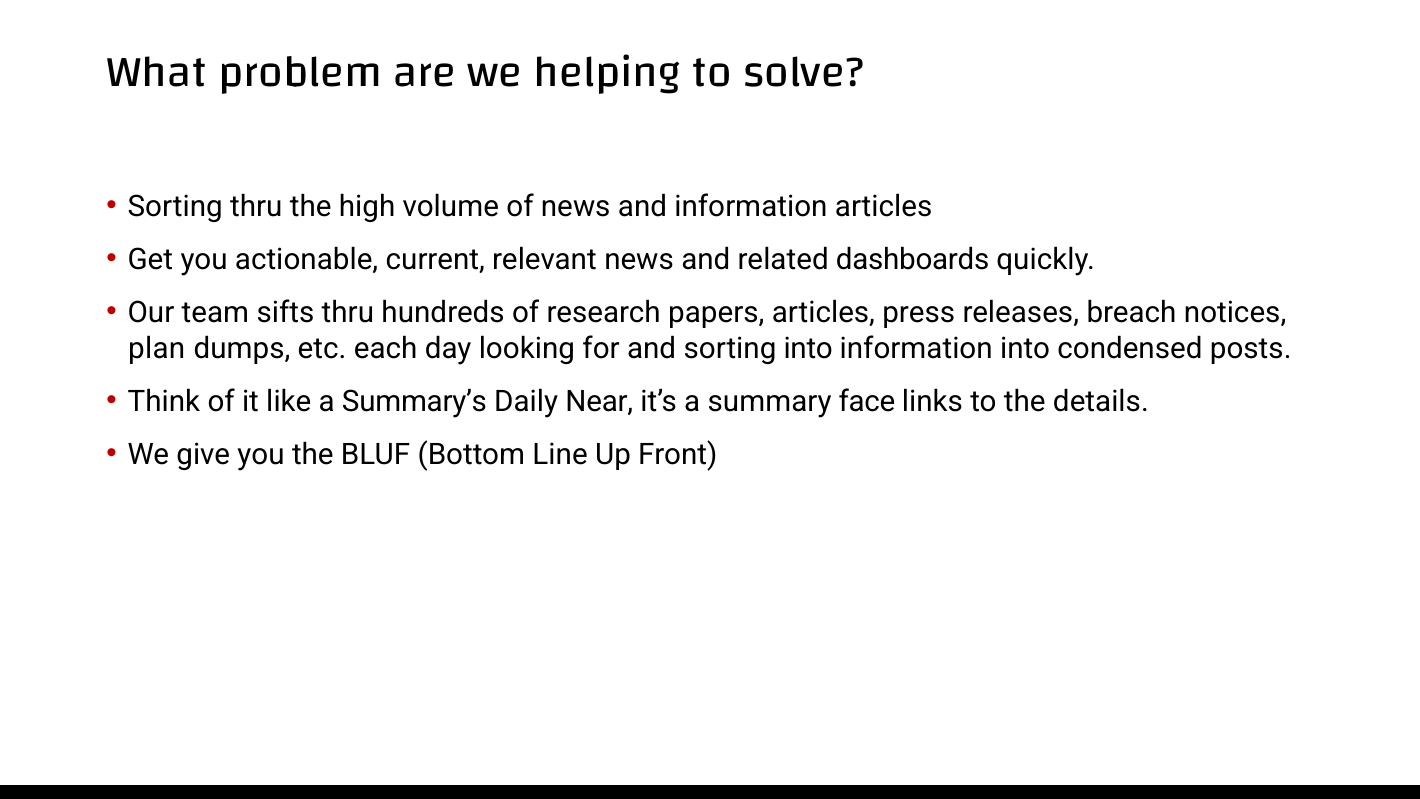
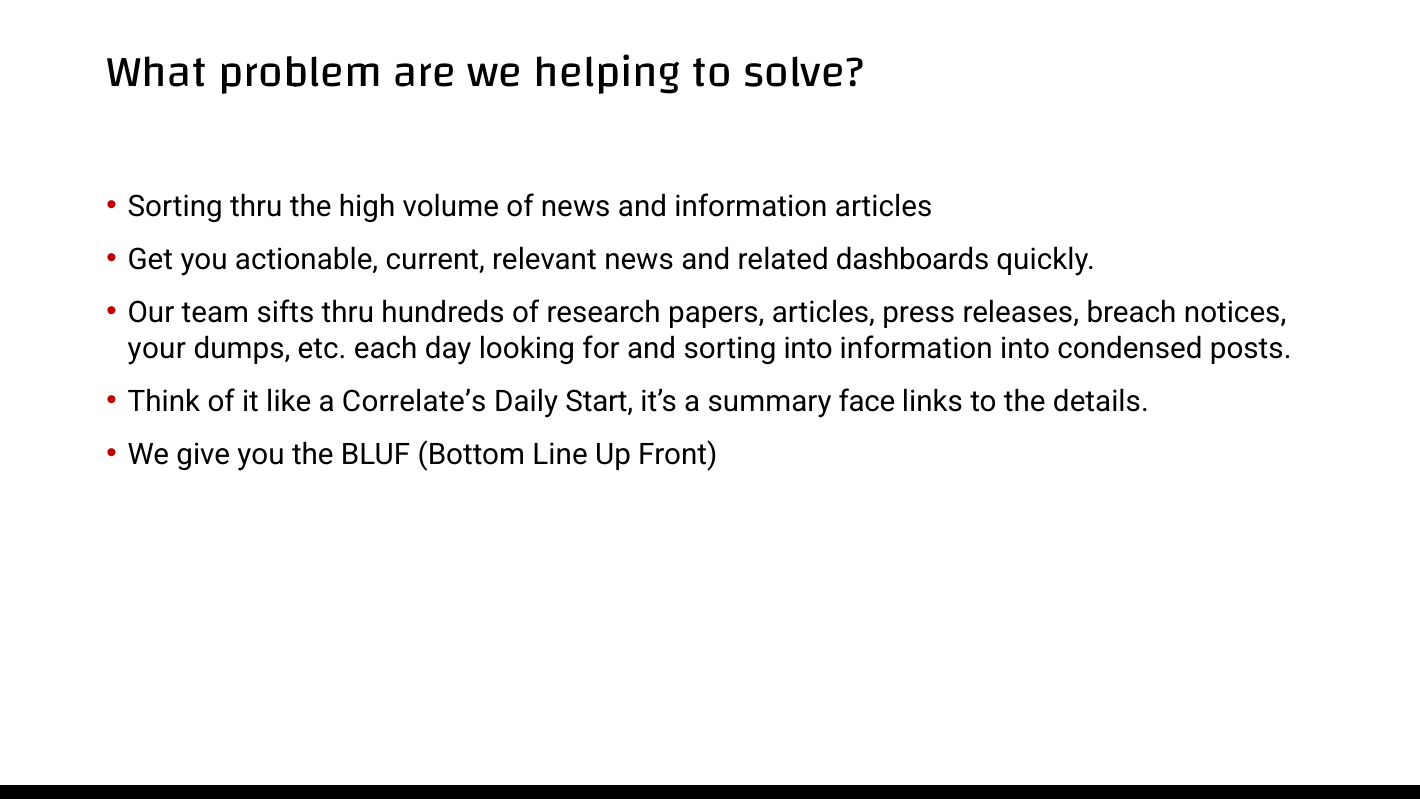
plan: plan -> your
Summary’s: Summary’s -> Correlate’s
Near: Near -> Start
